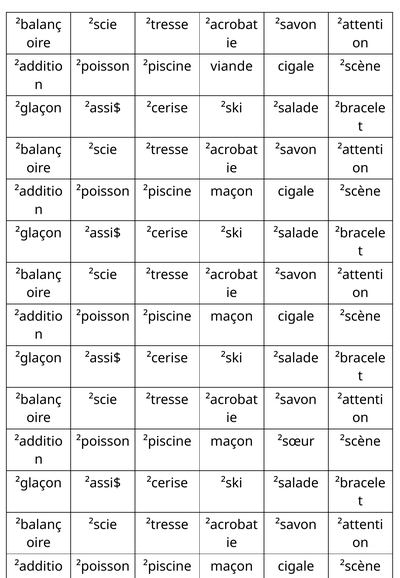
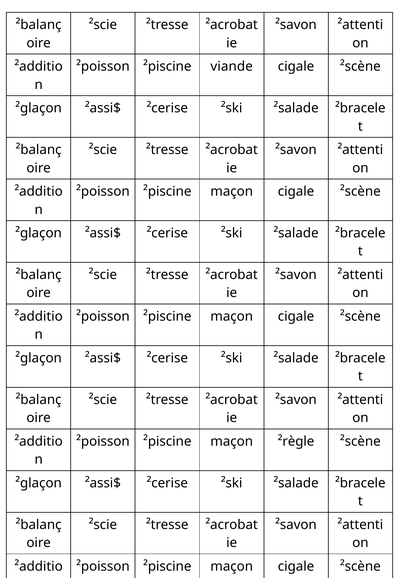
²sœur: ²sœur -> ²règle
